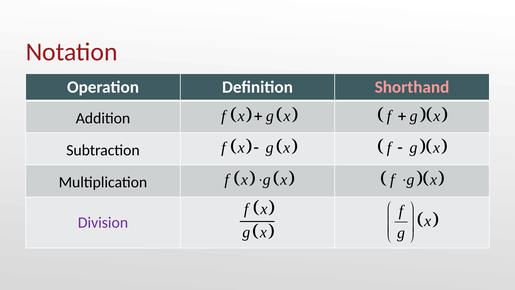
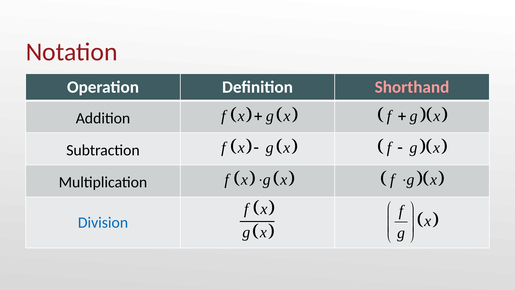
Division colour: purple -> blue
